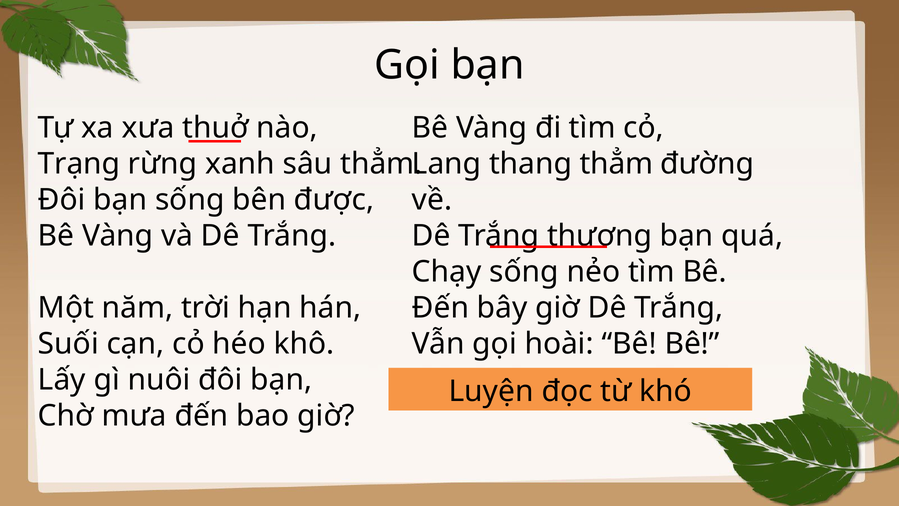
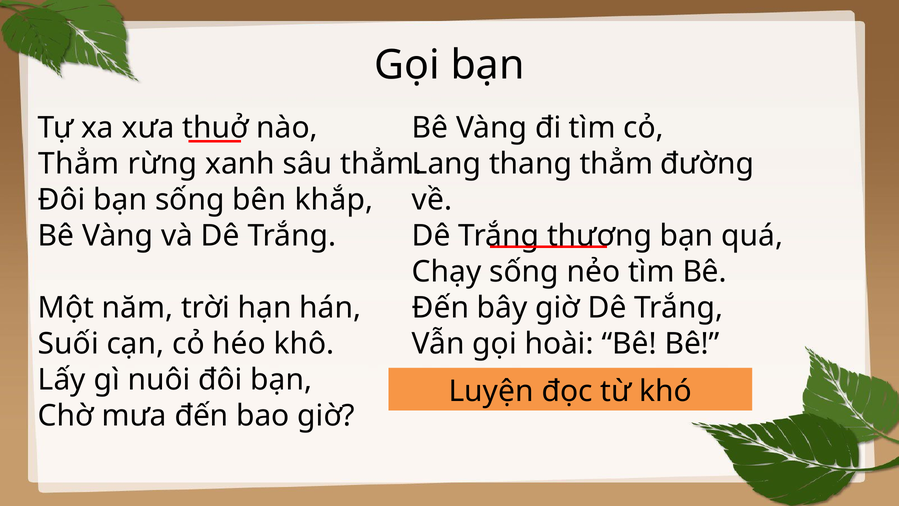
Trạng at (79, 164): Trạng -> Thẳm
được: được -> khắp
